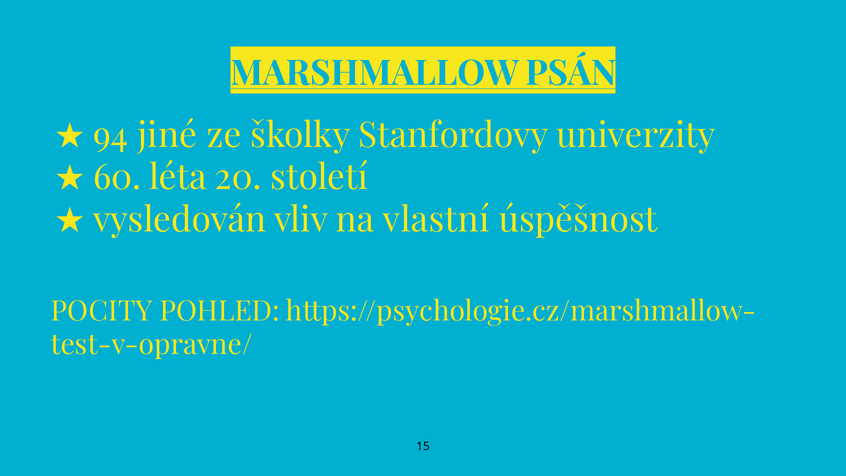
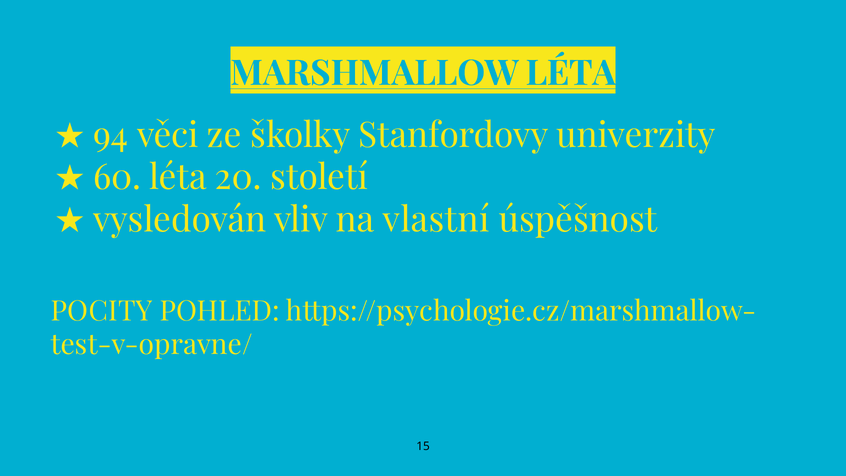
MARSHMALLOW PSÁN: PSÁN -> LÉTA
jiné: jiné -> věci
